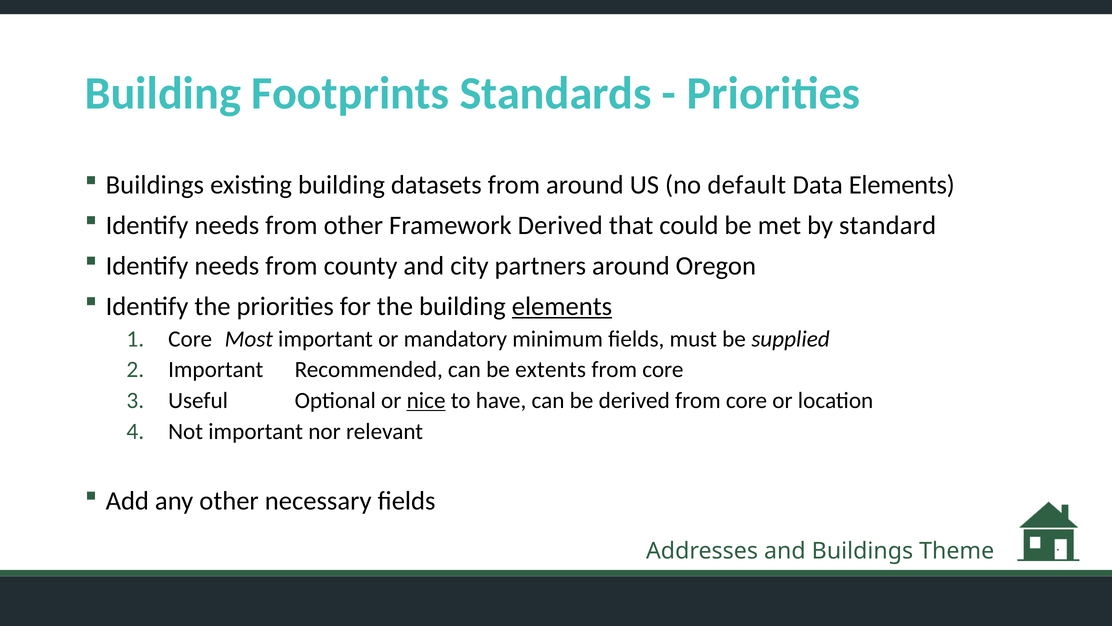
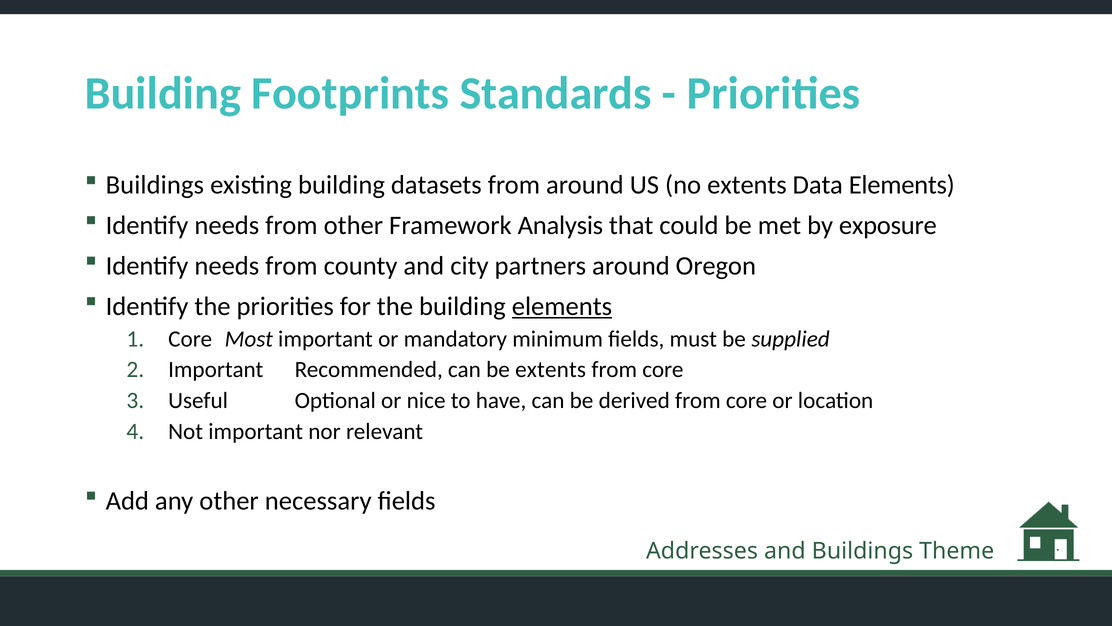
no default: default -> extents
Framework Derived: Derived -> Analysis
standard: standard -> exposure
nice underline: present -> none
